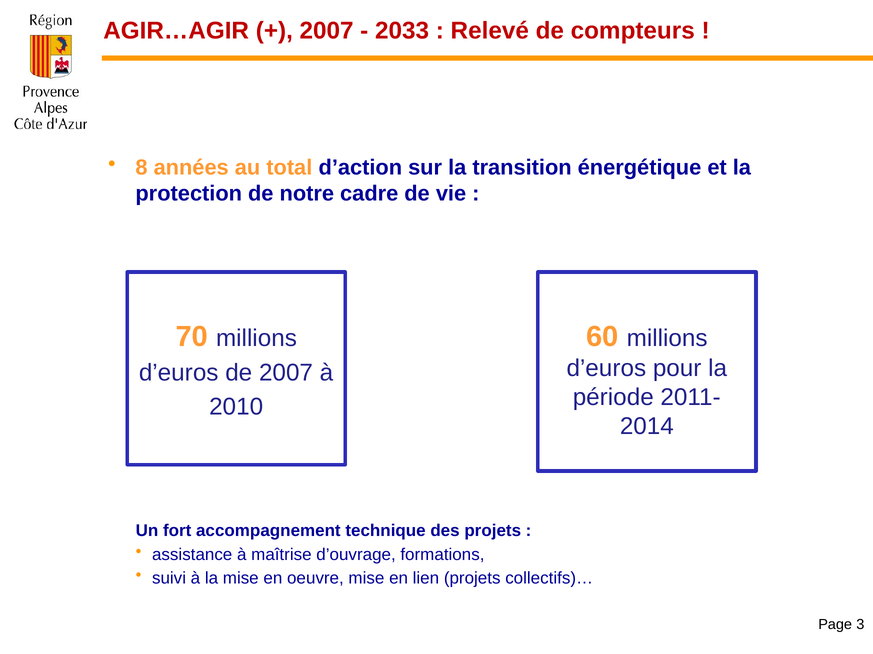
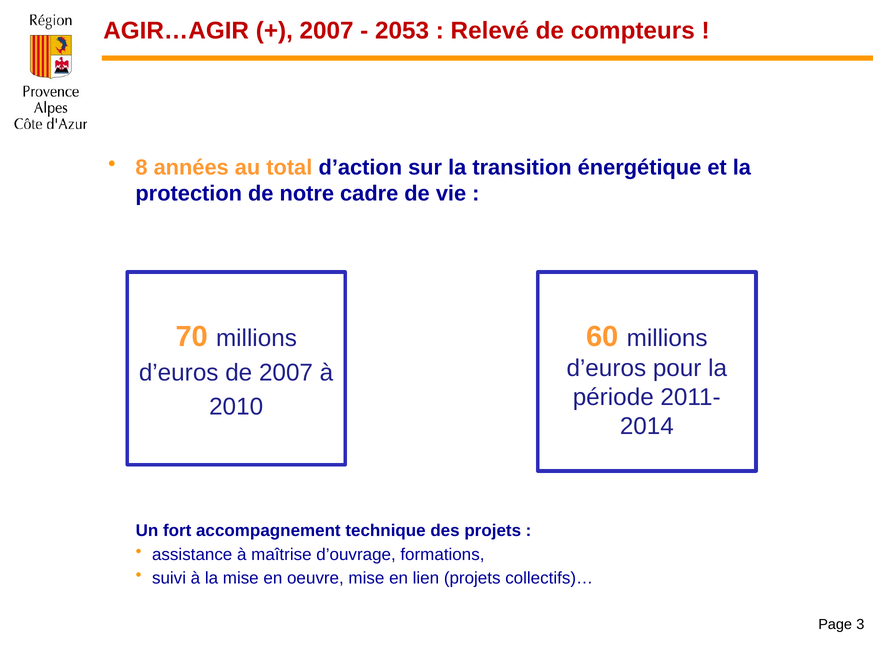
2033: 2033 -> 2053
